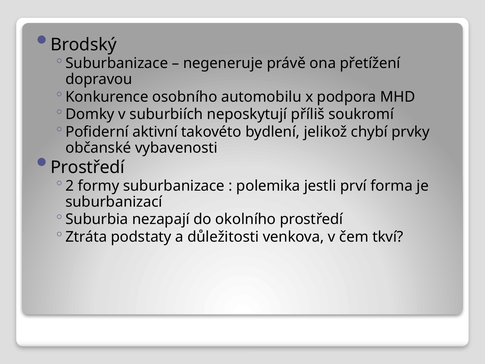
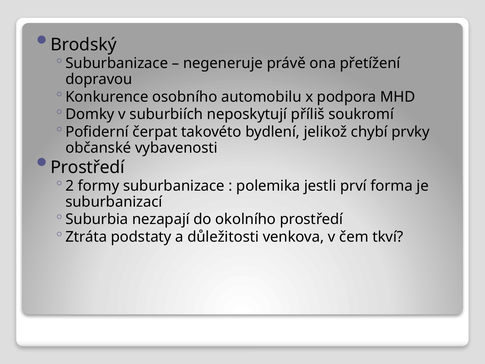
aktivní: aktivní -> čerpat
